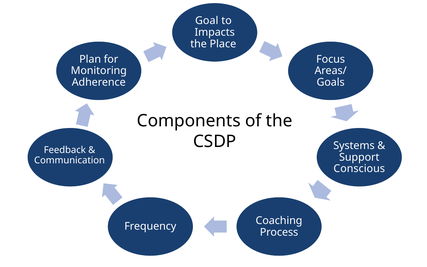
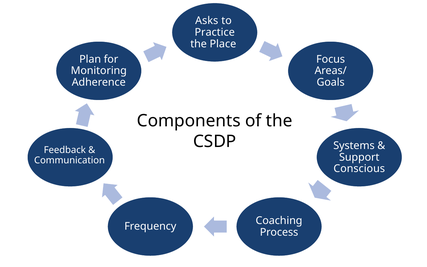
Goal: Goal -> Asks
Impacts: Impacts -> Practice
